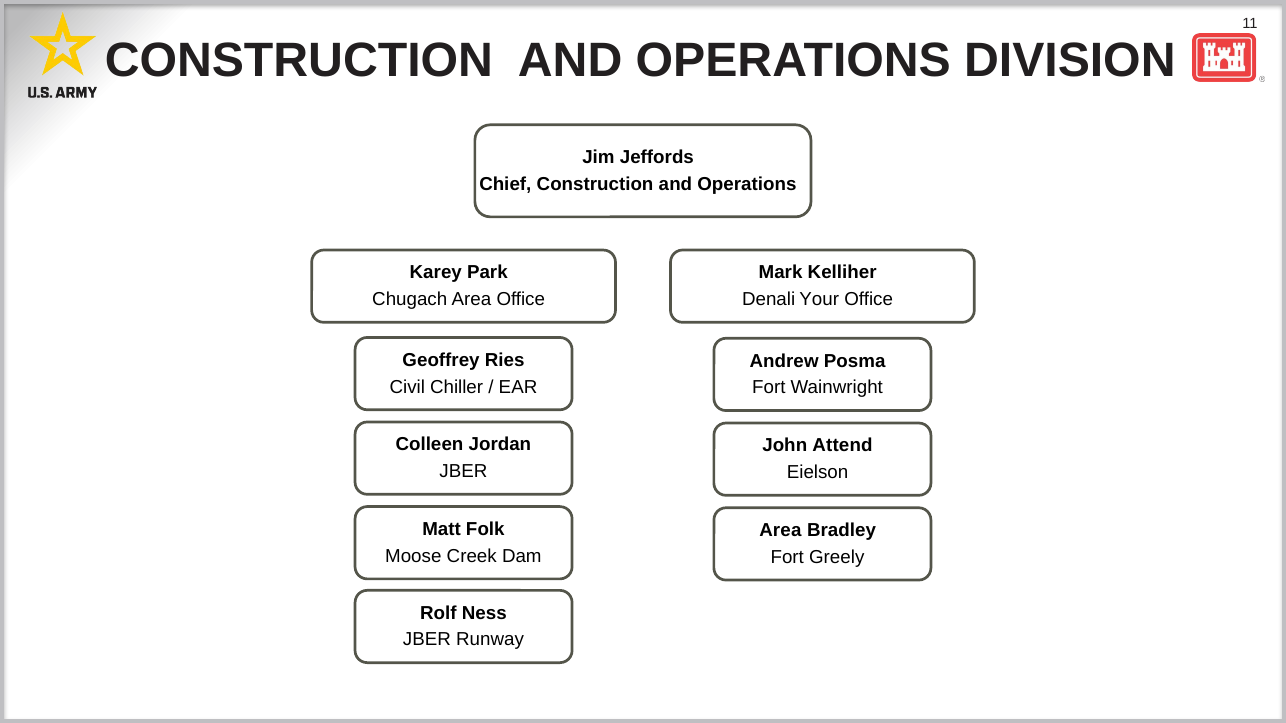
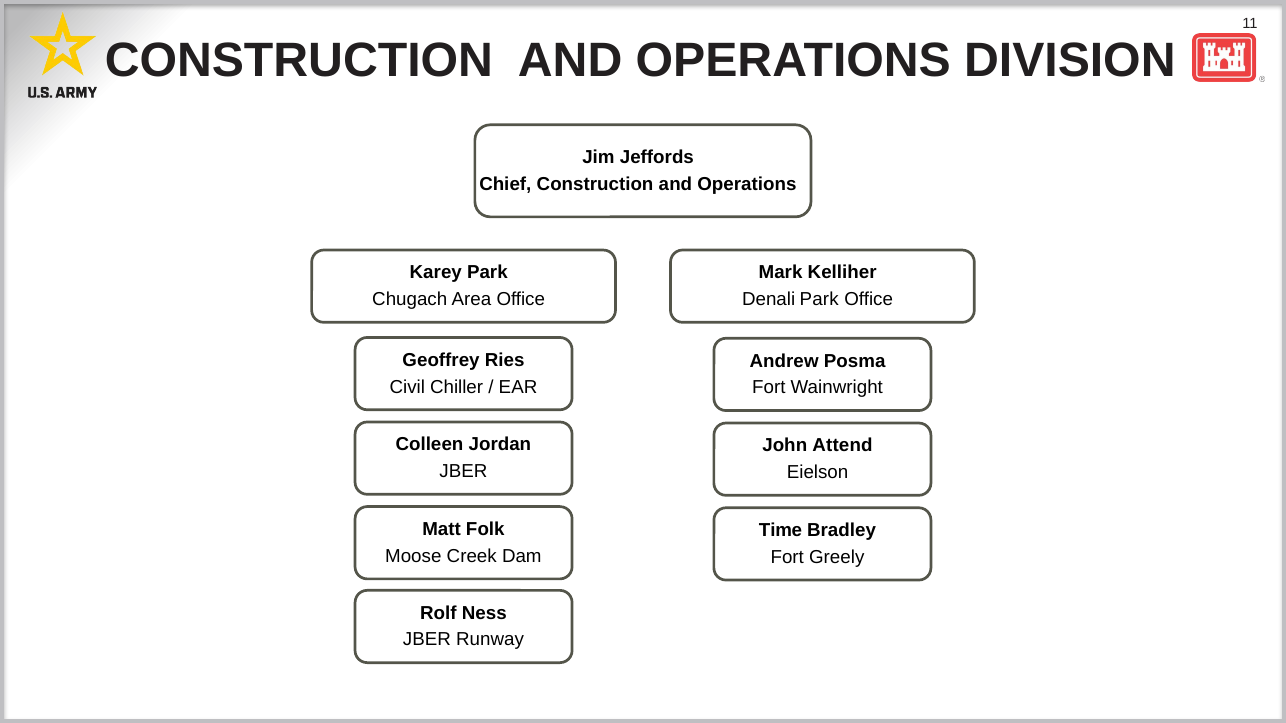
Denali Your: Your -> Park
Area at (780, 531): Area -> Time
